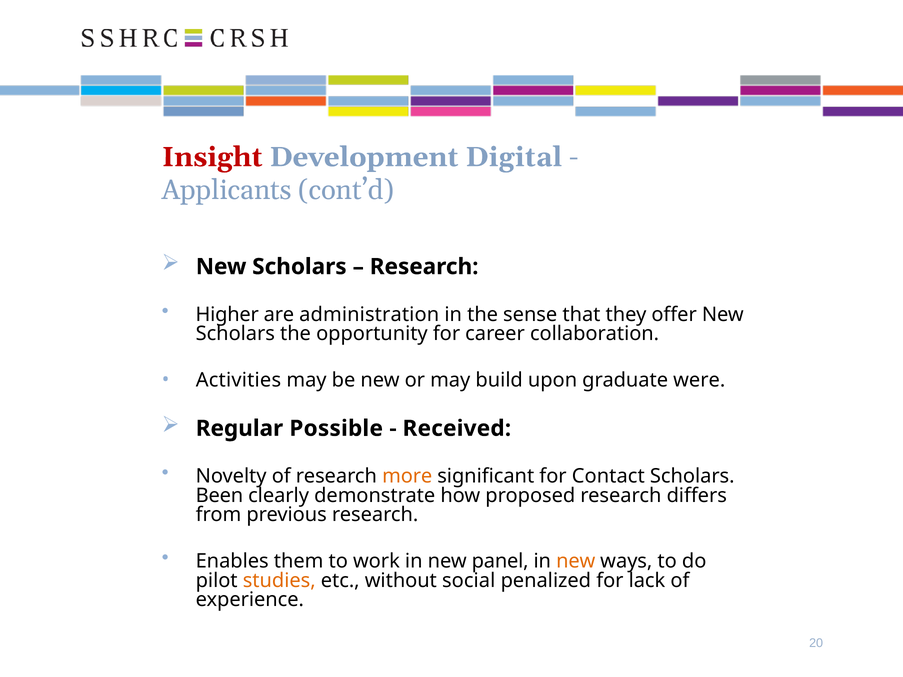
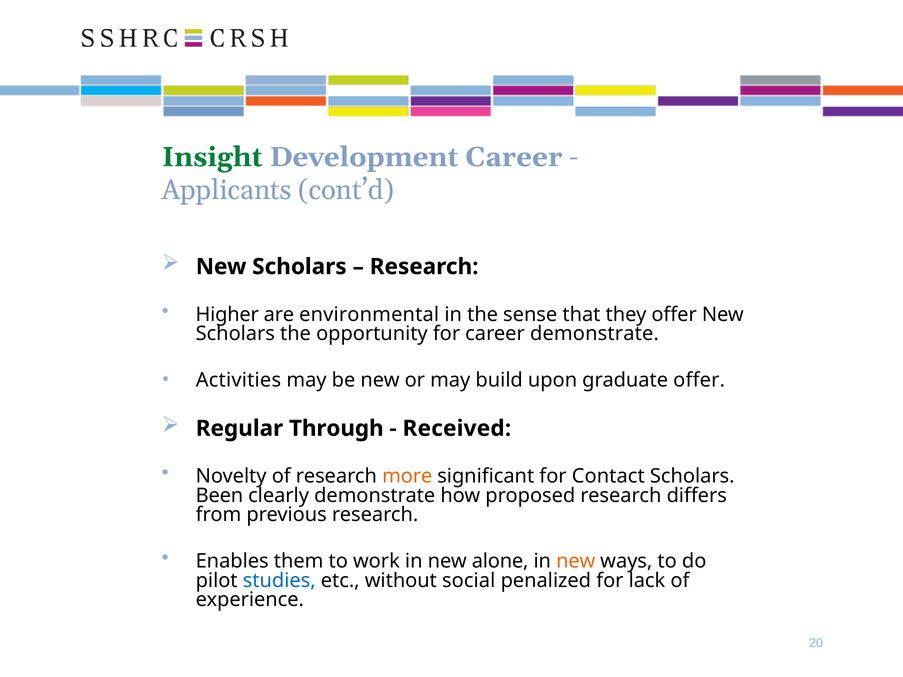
Insight colour: red -> green
Development Digital: Digital -> Career
administration: administration -> environmental
career collaboration: collaboration -> demonstrate
graduate were: were -> offer
Possible: Possible -> Through
panel: panel -> alone
studies colour: orange -> blue
